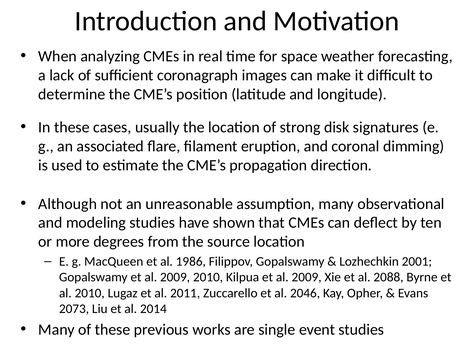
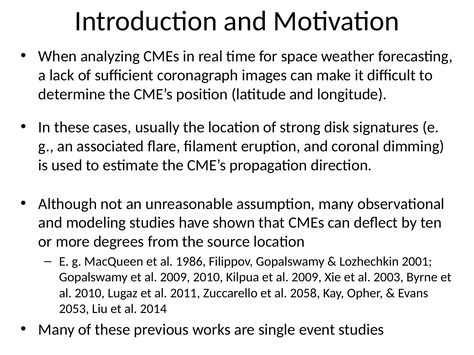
2088: 2088 -> 2003
2046: 2046 -> 2058
2073: 2073 -> 2053
